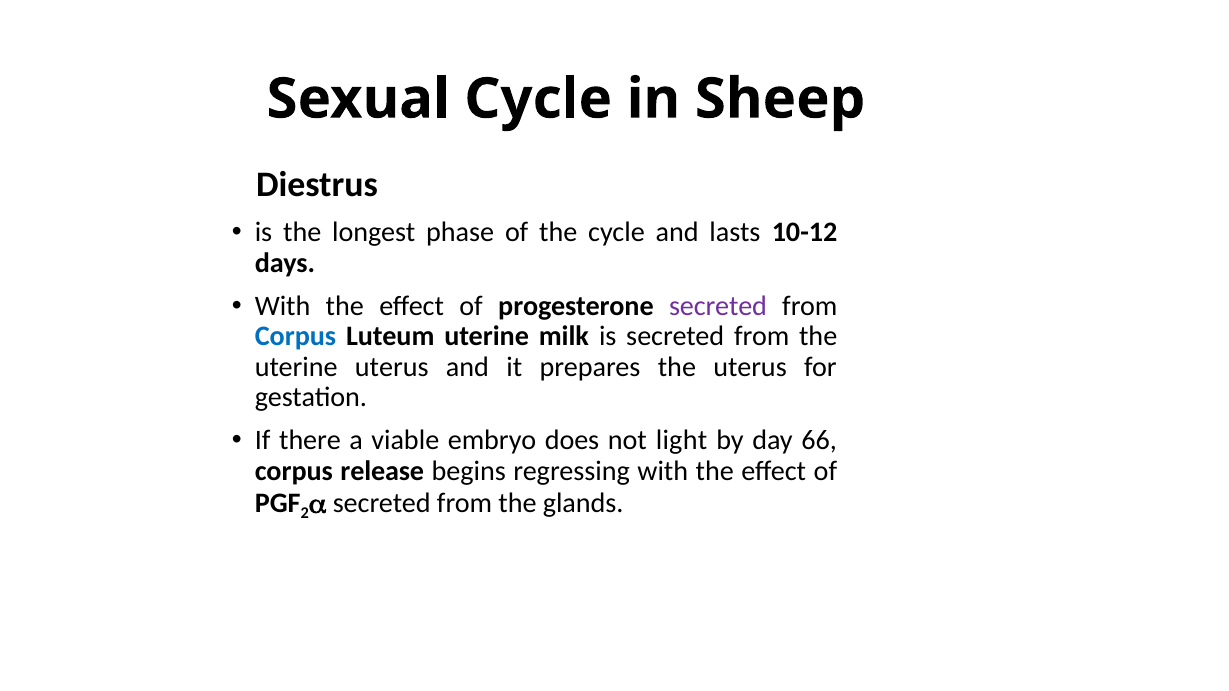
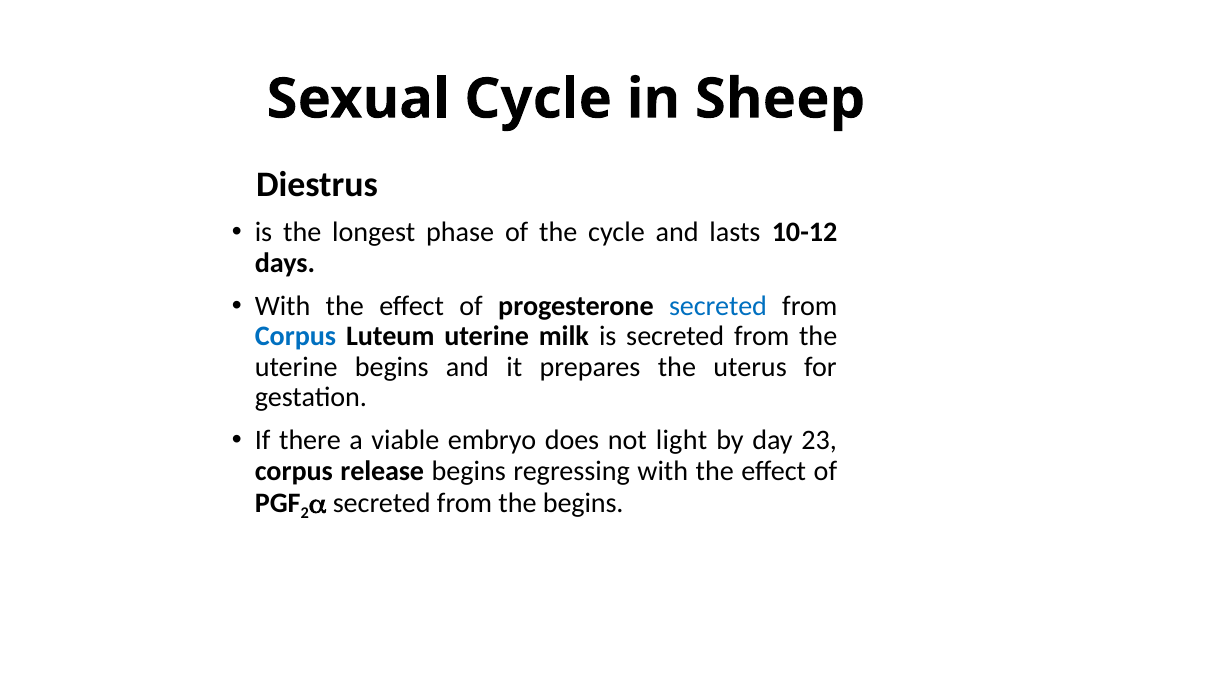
secreted at (718, 306) colour: purple -> blue
uterine uterus: uterus -> begins
66: 66 -> 23
the glands: glands -> begins
